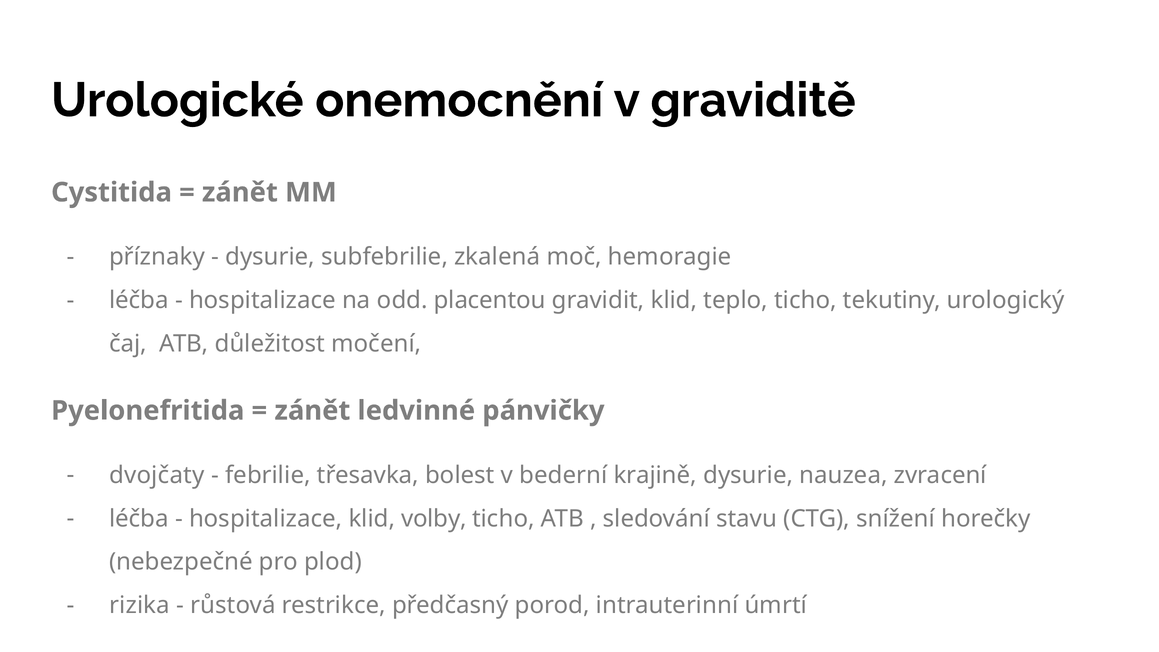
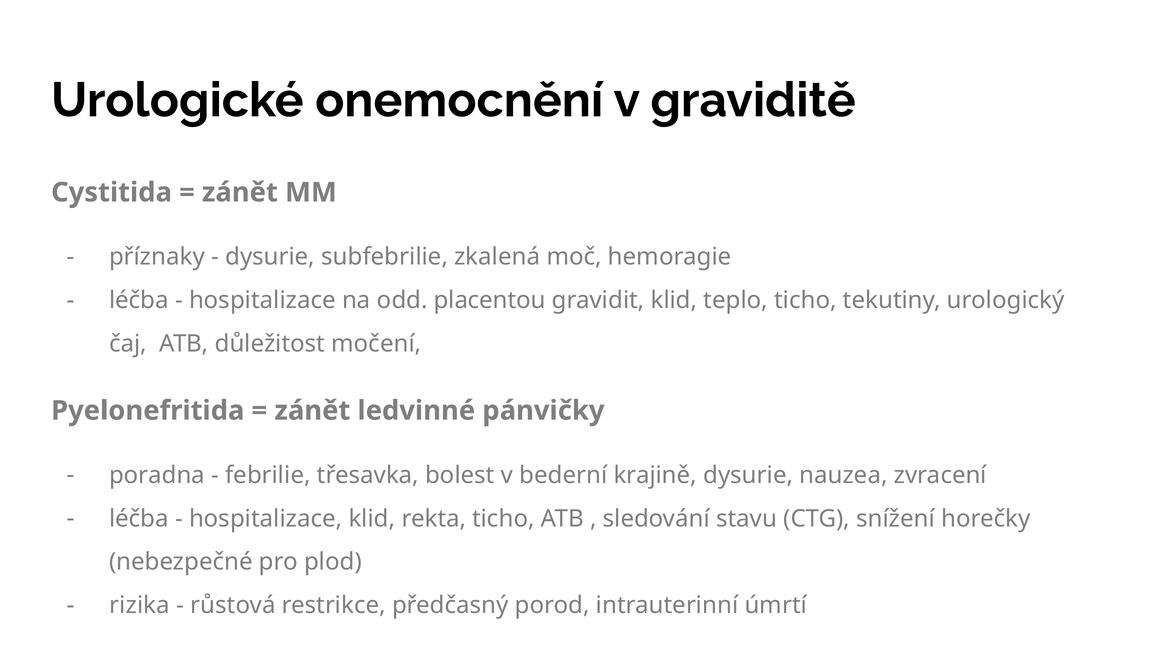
dvojčaty: dvojčaty -> poradna
volby: volby -> rekta
